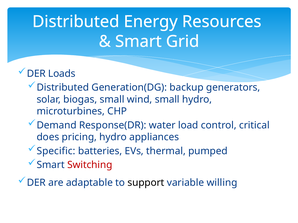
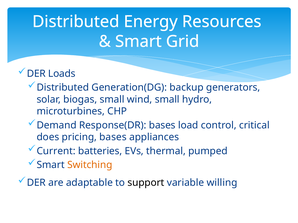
Response(DR water: water -> bases
pricing hydro: hydro -> bases
Specific: Specific -> Current
Switching colour: red -> orange
